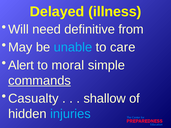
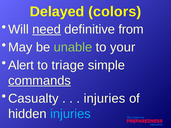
illness: illness -> colors
need underline: none -> present
unable colour: light blue -> light green
care: care -> your
moral: moral -> triage
shallow at (105, 99): shallow -> injuries
